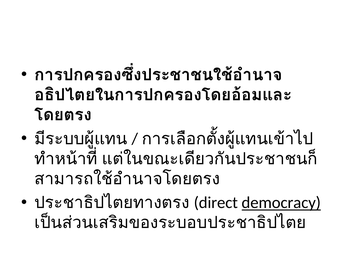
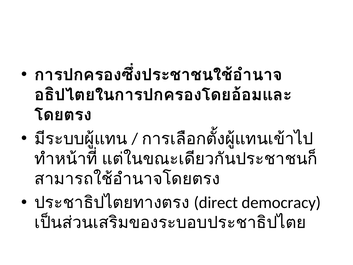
democracy underline: present -> none
